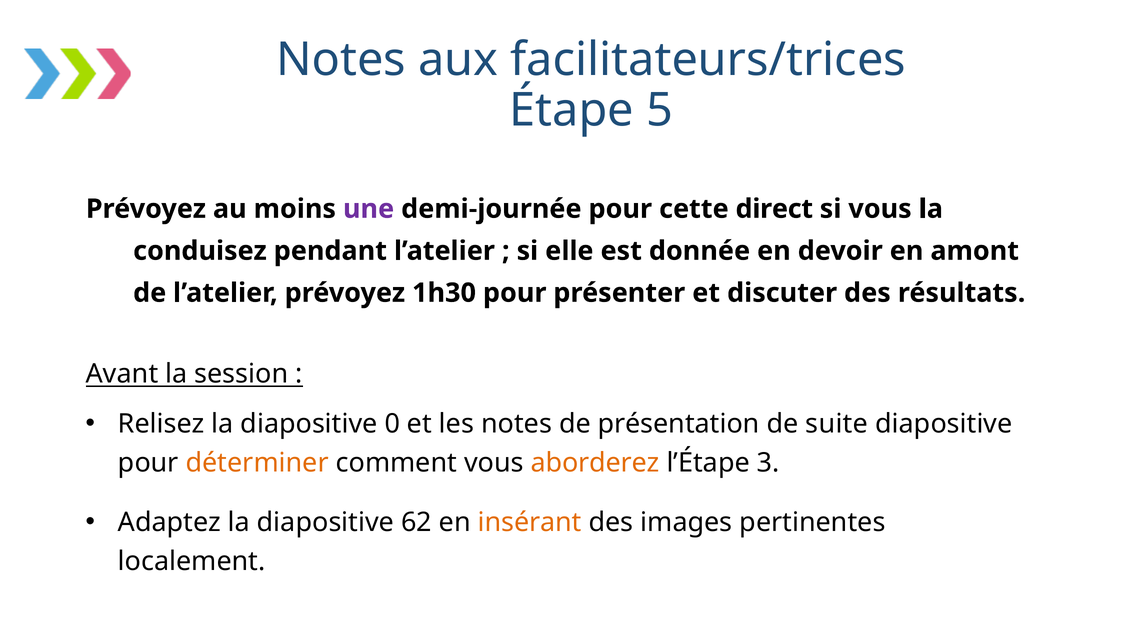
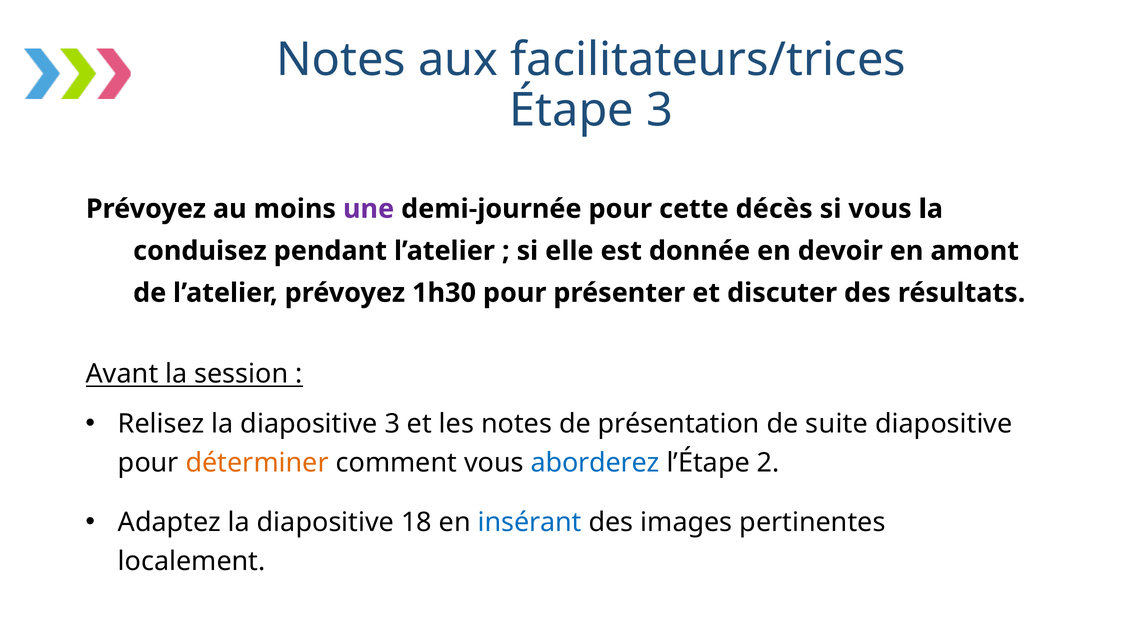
Étape 5: 5 -> 3
direct: direct -> décès
diapositive 0: 0 -> 3
aborderez colour: orange -> blue
3: 3 -> 2
62: 62 -> 18
insérant colour: orange -> blue
